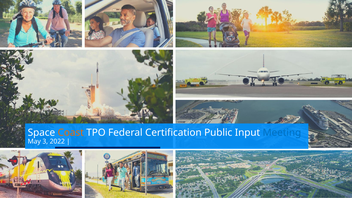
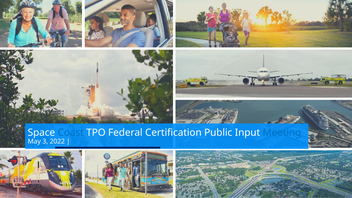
Coast colour: orange -> blue
